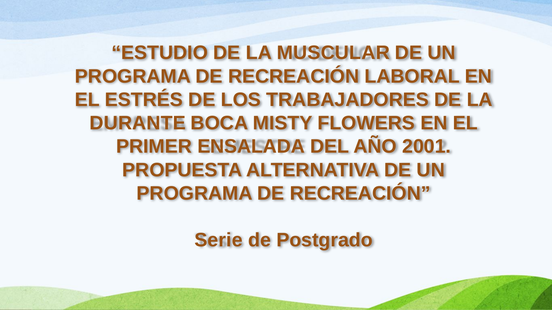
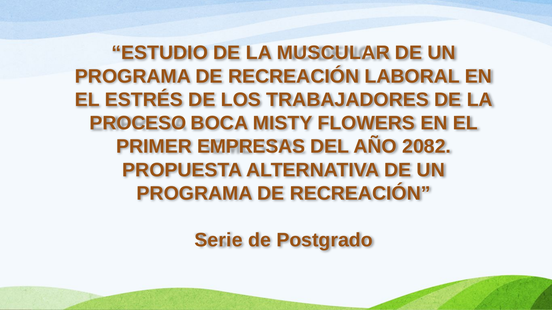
DURANTE: DURANTE -> PROCESO
ENSALADA: ENSALADA -> EMPRESAS
2001: 2001 -> 2082
